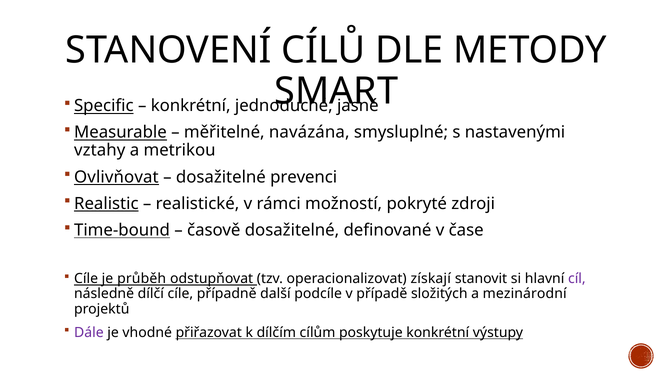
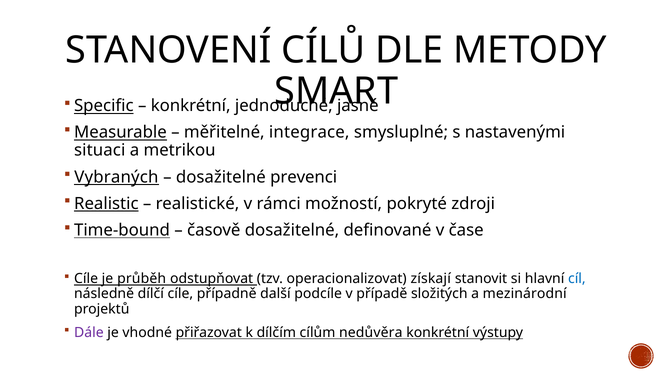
navázána: navázána -> integrace
vztahy: vztahy -> situaci
Ovlivňovat: Ovlivňovat -> Vybraných
cíl colour: purple -> blue
poskytuje: poskytuje -> nedůvěra
